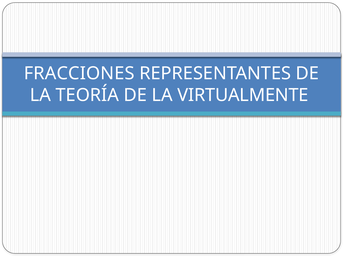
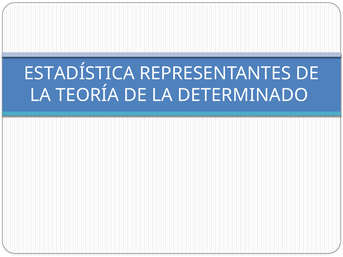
FRACCIONES: FRACCIONES -> ESTADÍSTICA
VIRTUALMENTE: VIRTUALMENTE -> DETERMINADO
